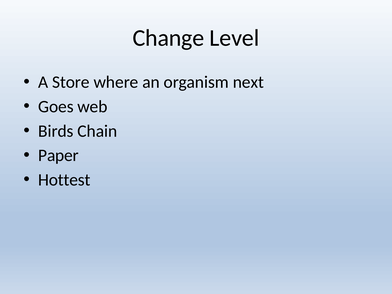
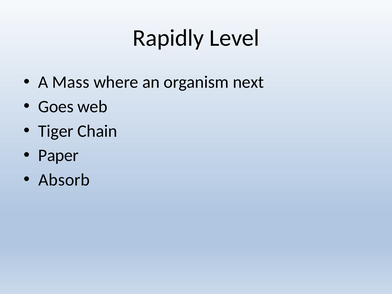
Change: Change -> Rapidly
Store: Store -> Mass
Birds: Birds -> Tiger
Hottest: Hottest -> Absorb
